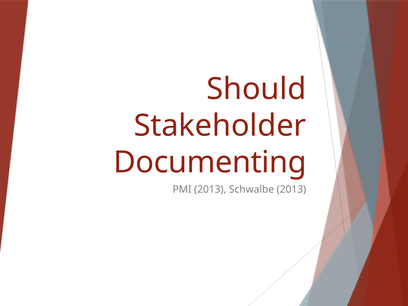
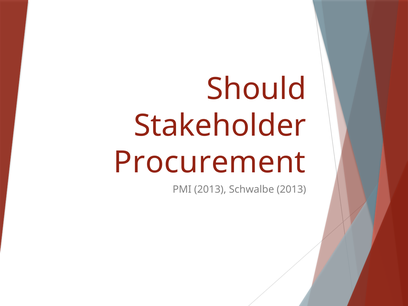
Documenting: Documenting -> Procurement
